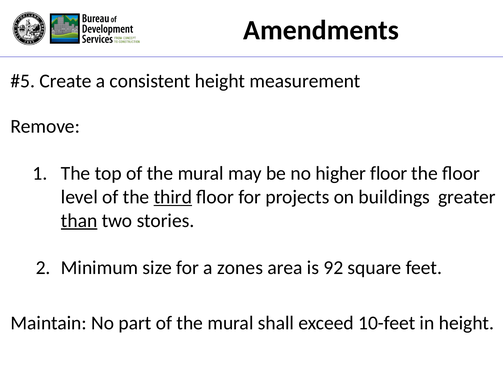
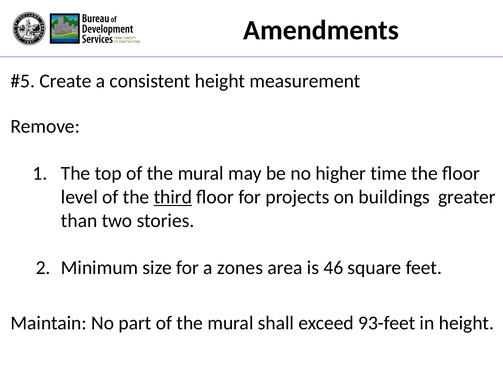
higher floor: floor -> time
than underline: present -> none
92: 92 -> 46
10-feet: 10-feet -> 93-feet
